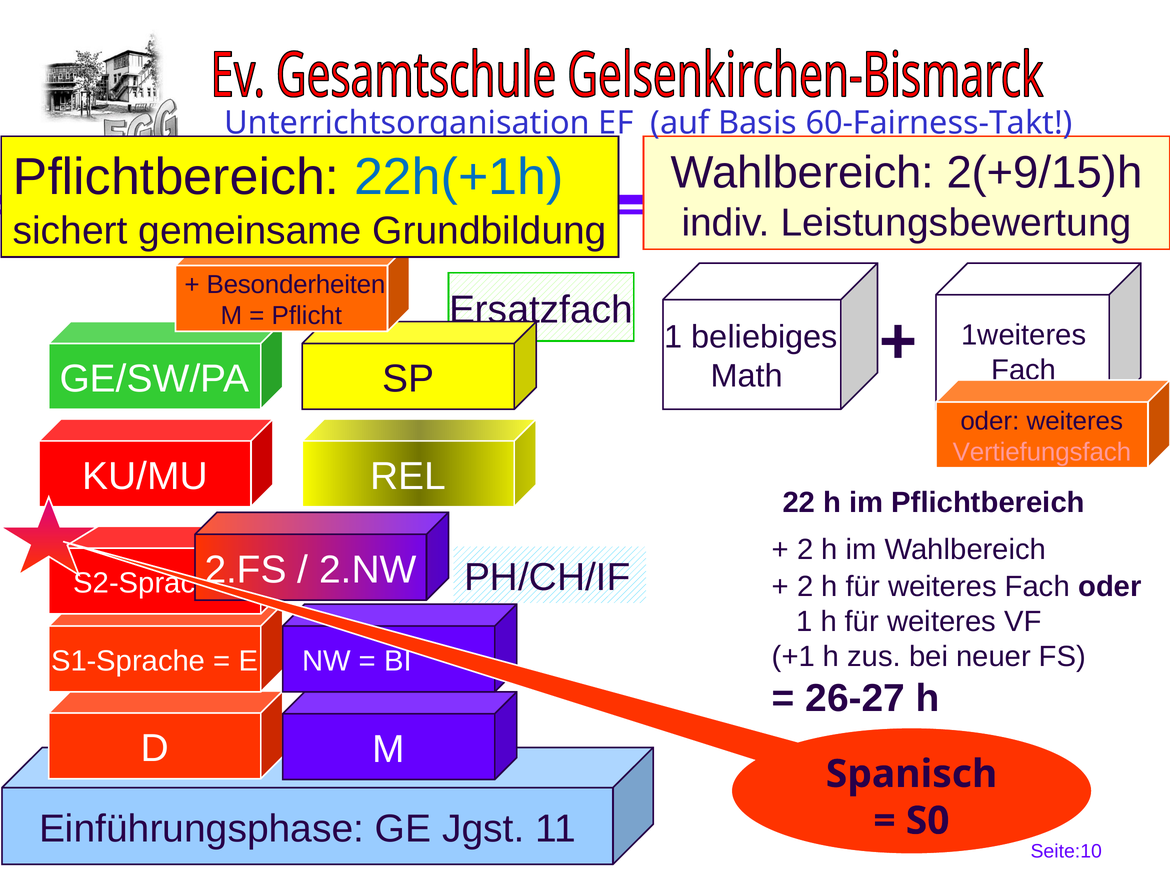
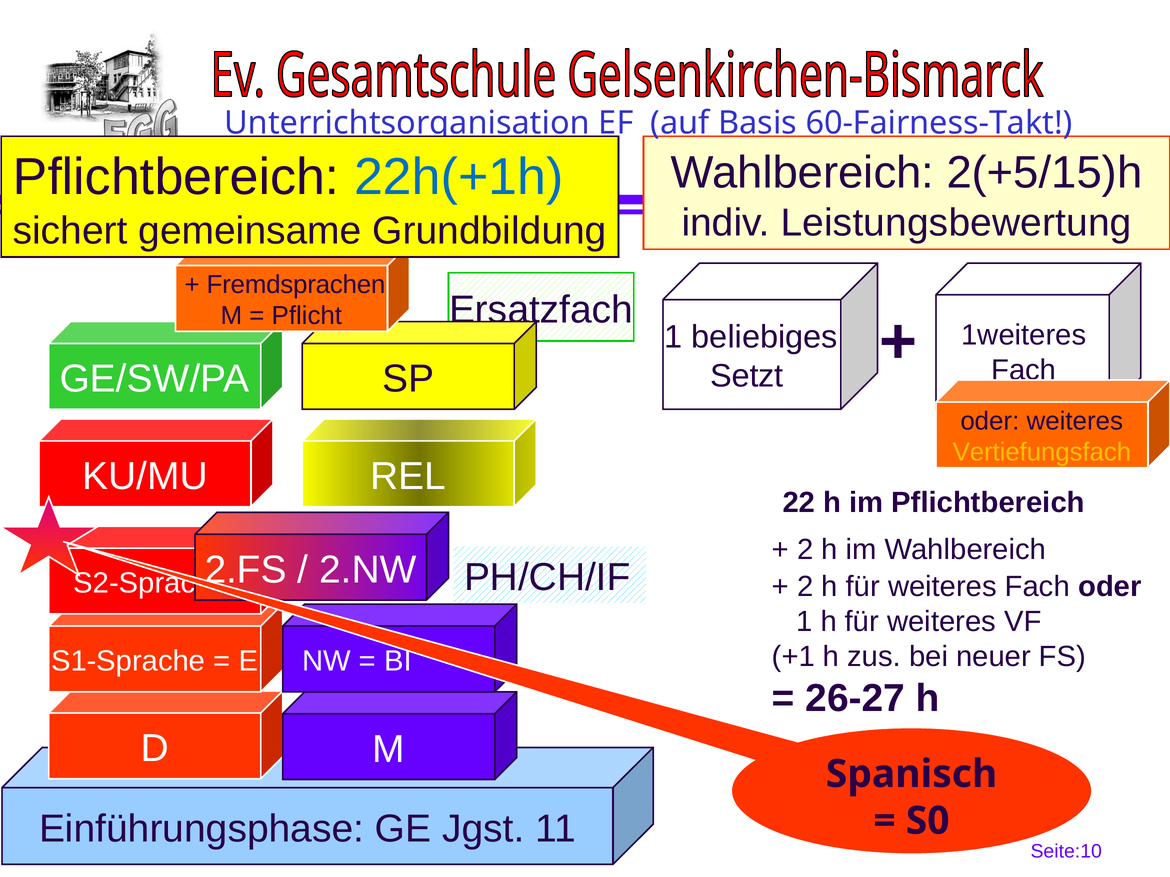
2(+9/15)h: 2(+9/15)h -> 2(+5/15)h
Besonderheiten: Besonderheiten -> Fremdsprachen
Math: Math -> Setzt
Vertiefungsfach colour: pink -> yellow
